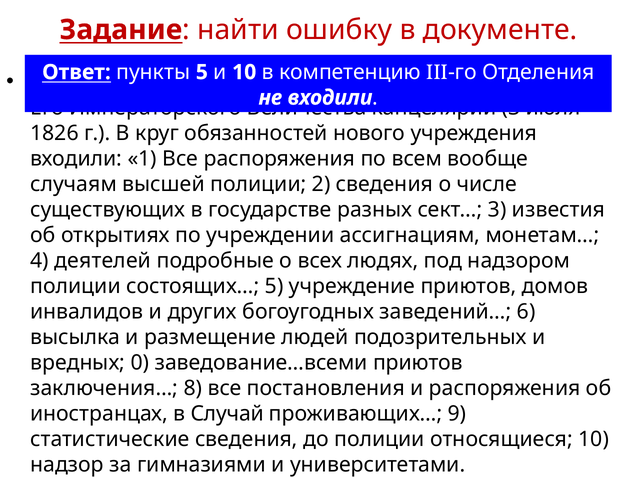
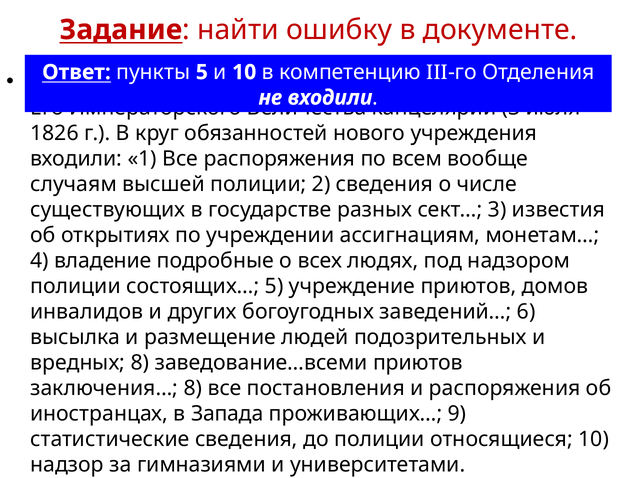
деятелей: деятелей -> владение
вредных 0: 0 -> 8
Случай: Случай -> Запада
